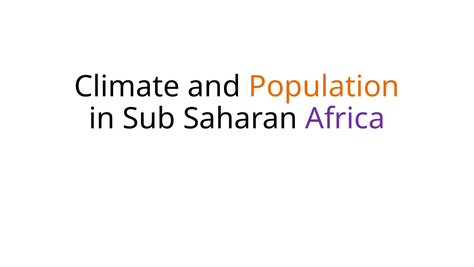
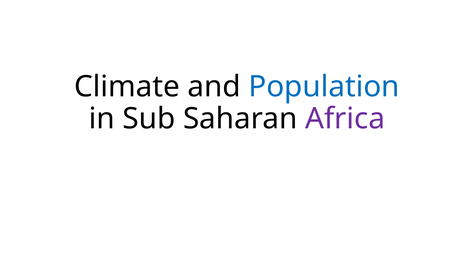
Population colour: orange -> blue
